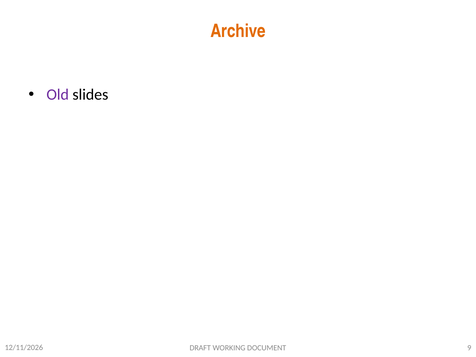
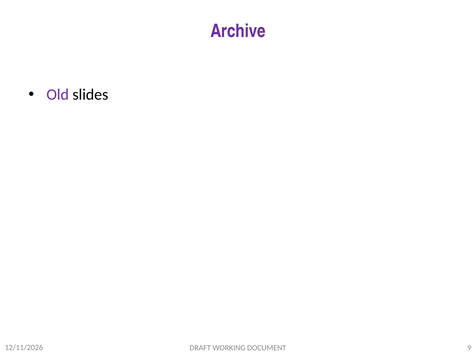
Archive colour: orange -> purple
